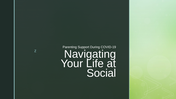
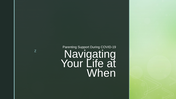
Social: Social -> When
